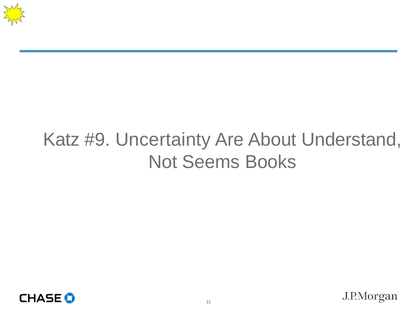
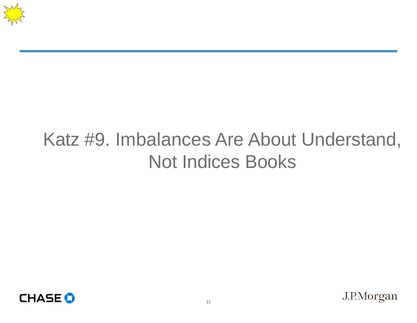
Uncertainty: Uncertainty -> Imbalances
Seems: Seems -> Indices
